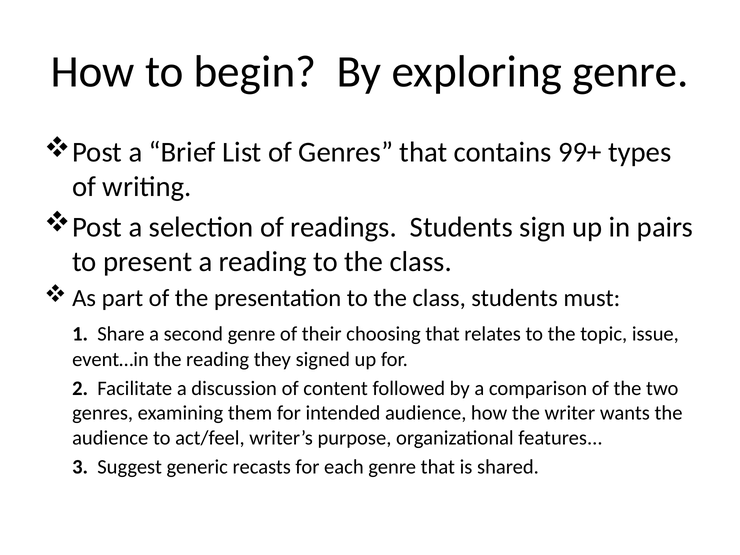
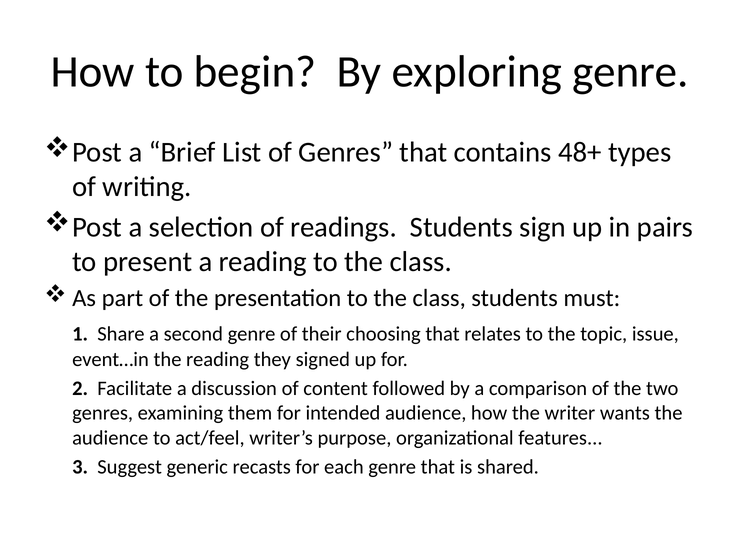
99+: 99+ -> 48+
